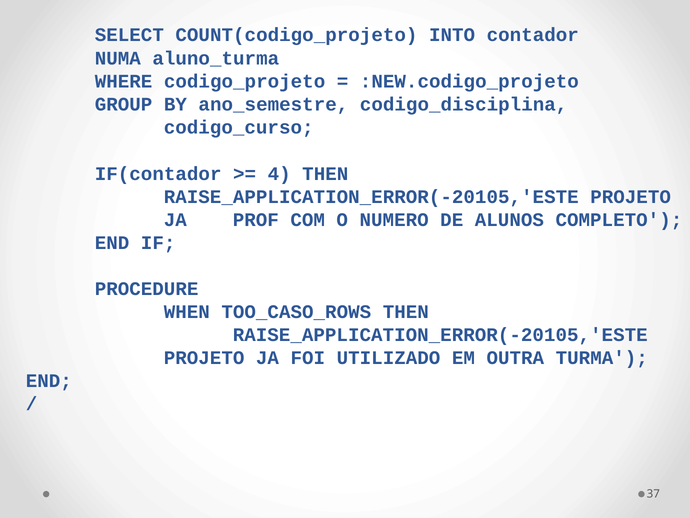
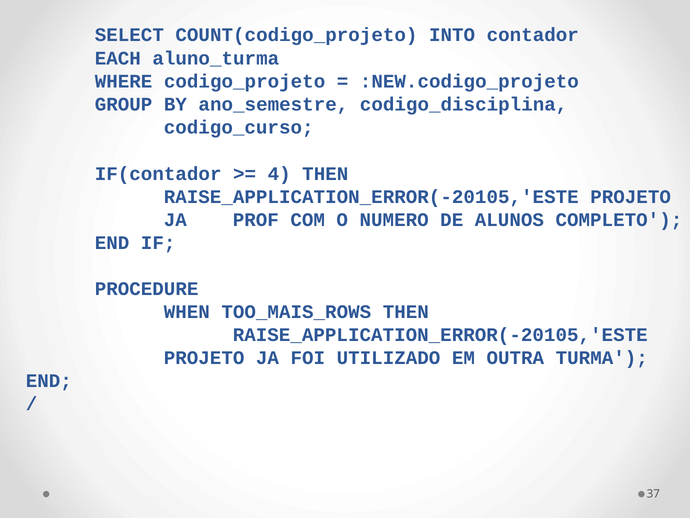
NUMA: NUMA -> EACH
TOO_CASO_ROWS: TOO_CASO_ROWS -> TOO_MAIS_ROWS
